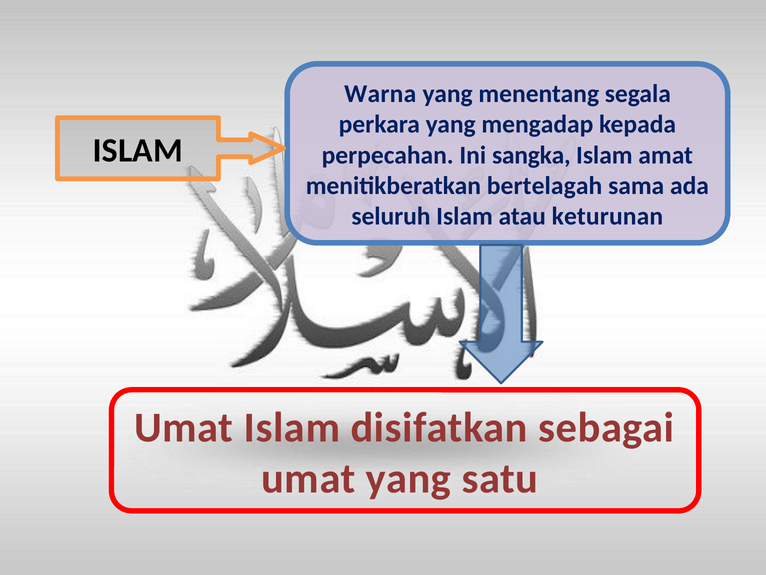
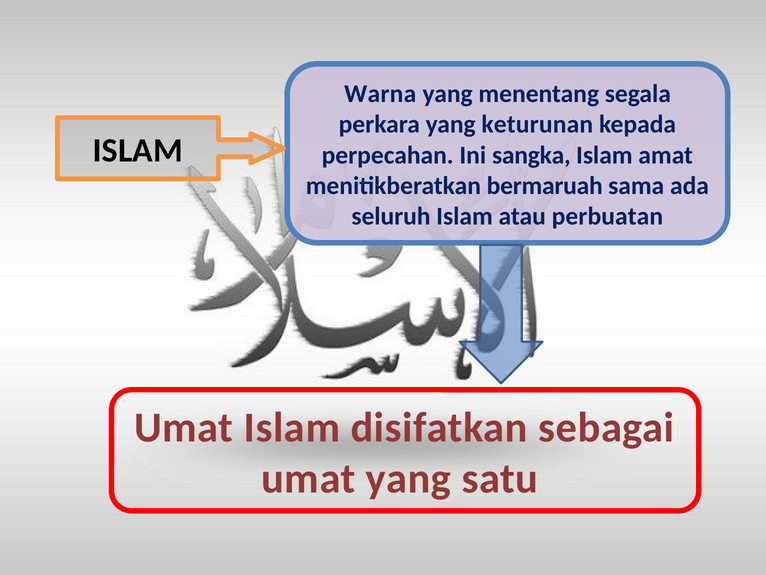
mengadap: mengadap -> keturunan
bertelagah: bertelagah -> bermaruah
keturunan: keturunan -> perbuatan
